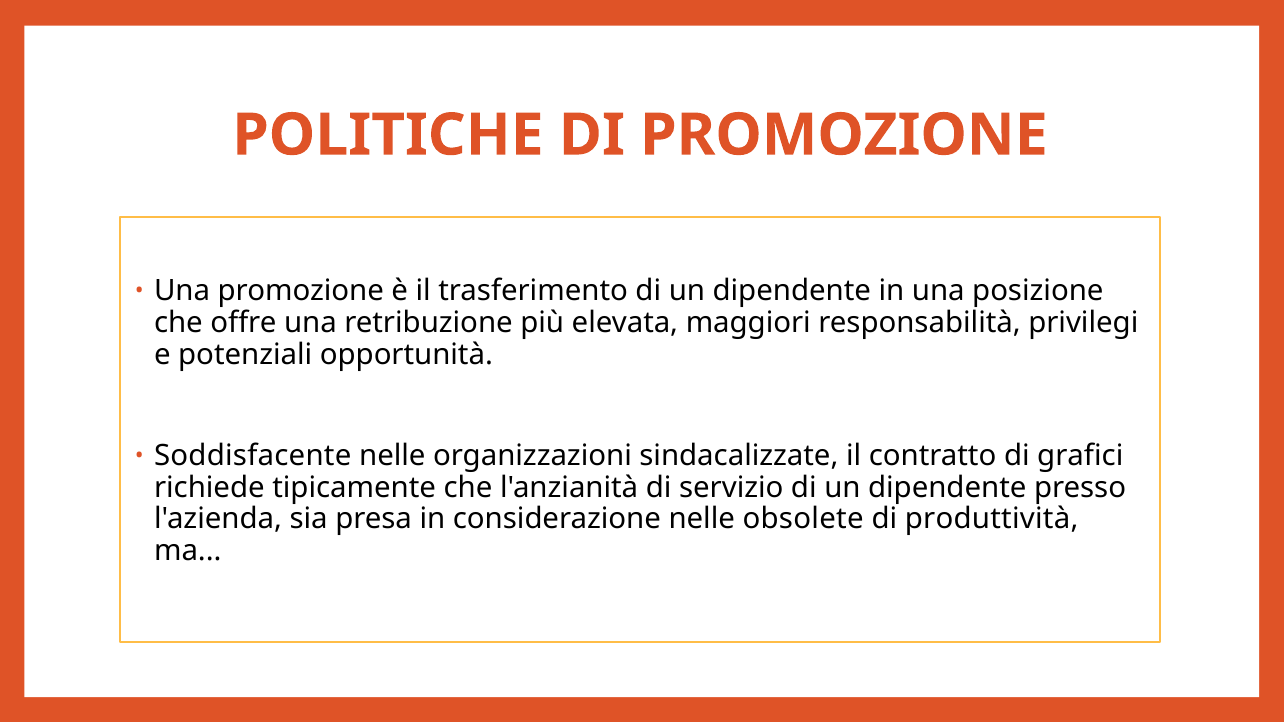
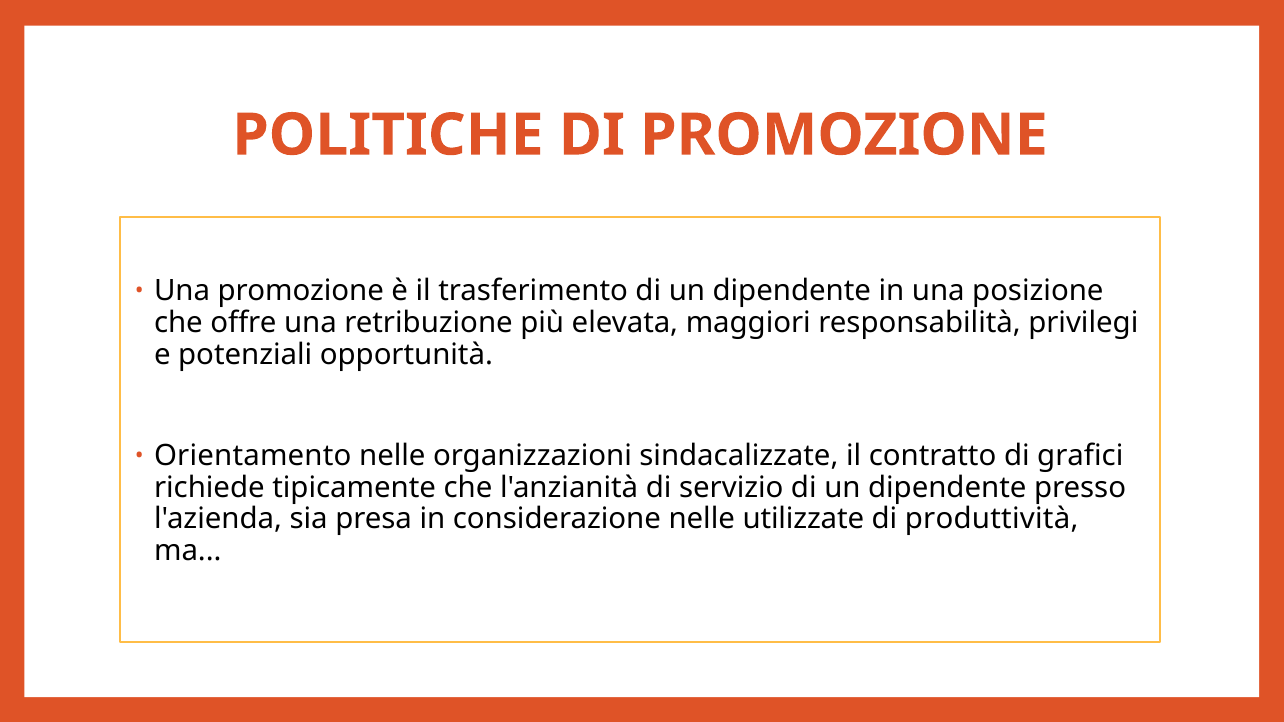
Soddisfacente: Soddisfacente -> Orientamento
obsolete: obsolete -> utilizzate
